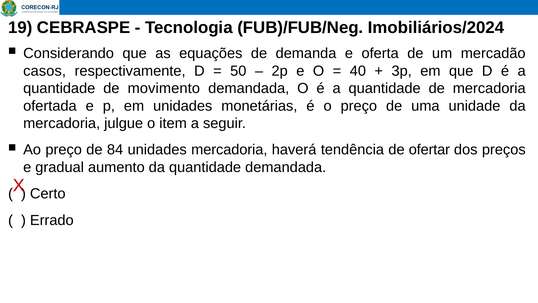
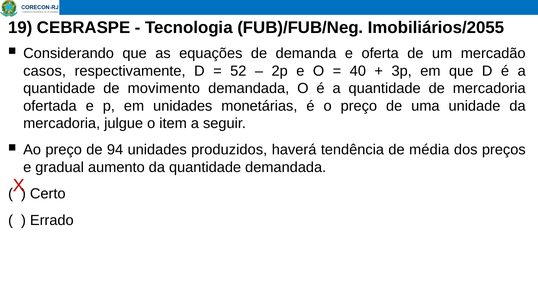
Imobiliários/2024: Imobiliários/2024 -> Imobiliários/2055
50: 50 -> 52
84: 84 -> 94
unidades mercadoria: mercadoria -> produzidos
ofertar: ofertar -> média
